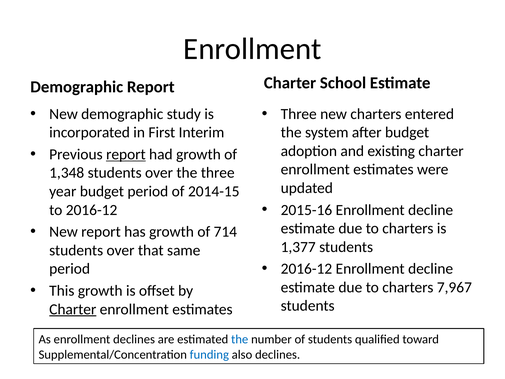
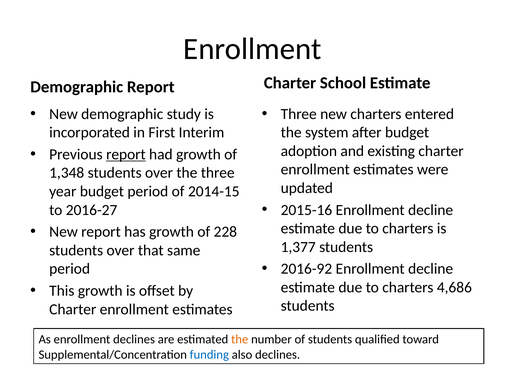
to 2016-12: 2016-12 -> 2016-27
714: 714 -> 228
2016-12 at (306, 269): 2016-12 -> 2016-92
7,967: 7,967 -> 4,686
Charter at (73, 309) underline: present -> none
the at (240, 339) colour: blue -> orange
